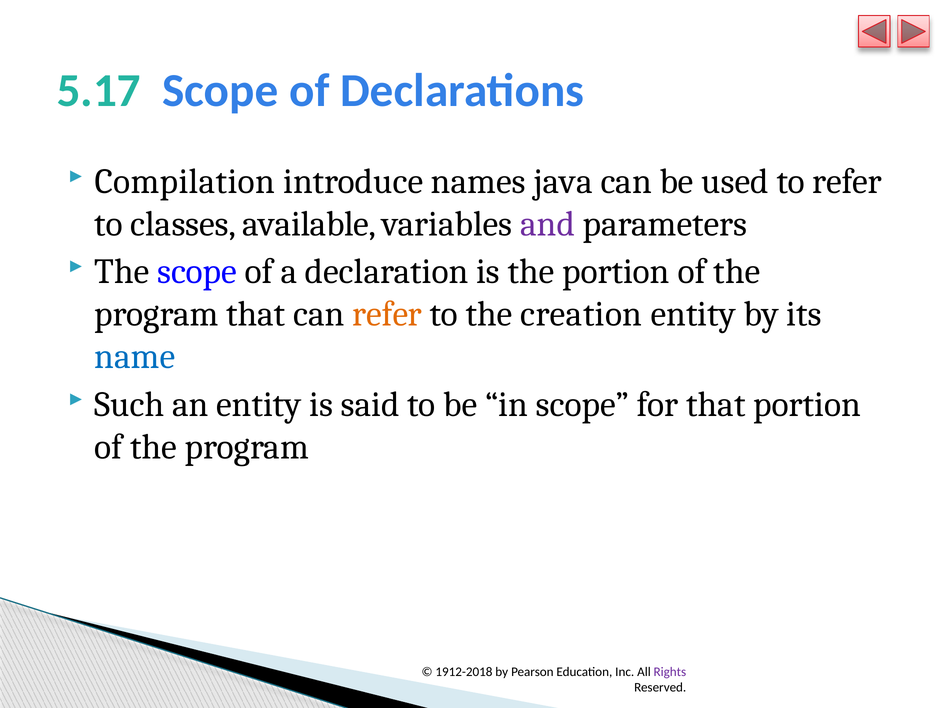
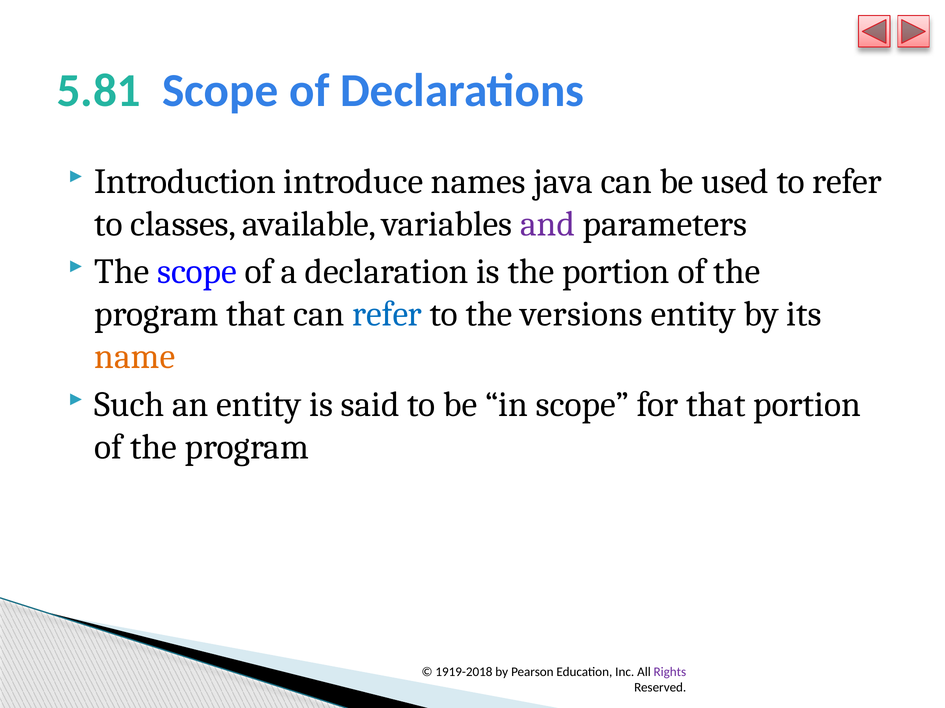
5.17: 5.17 -> 5.81
Compilation: Compilation -> Introduction
refer at (387, 314) colour: orange -> blue
creation: creation -> versions
name colour: blue -> orange
1912-2018: 1912-2018 -> 1919-2018
